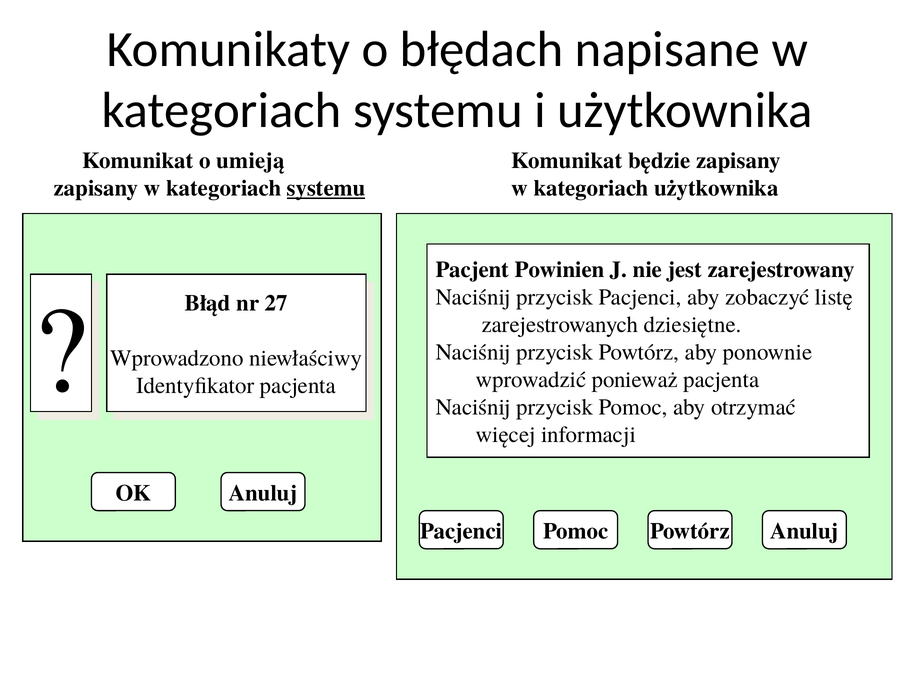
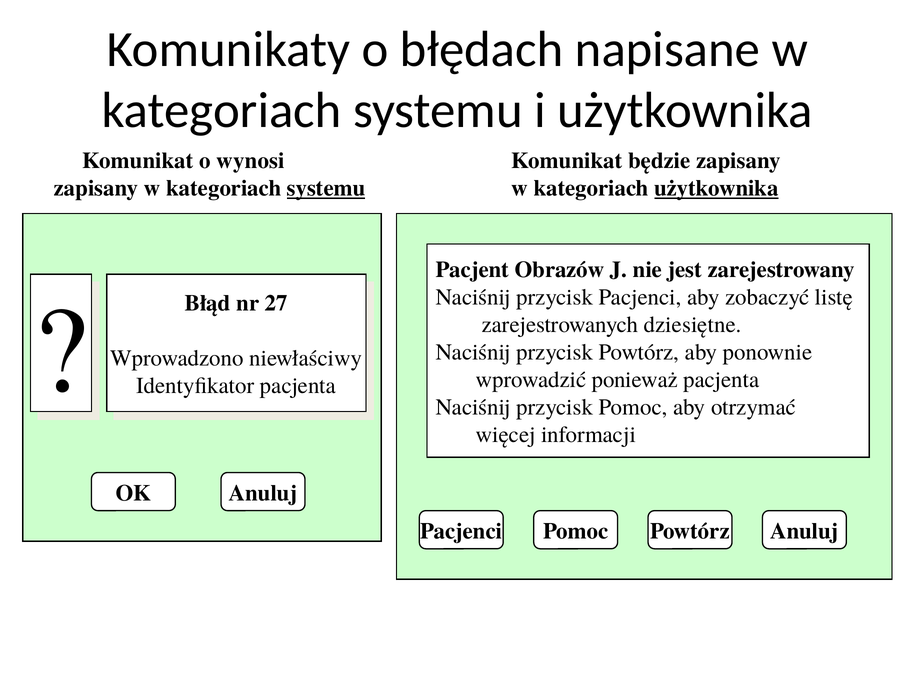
umieją: umieją -> wynosi
użytkownika at (716, 188) underline: none -> present
Powinien: Powinien -> Obrazów
